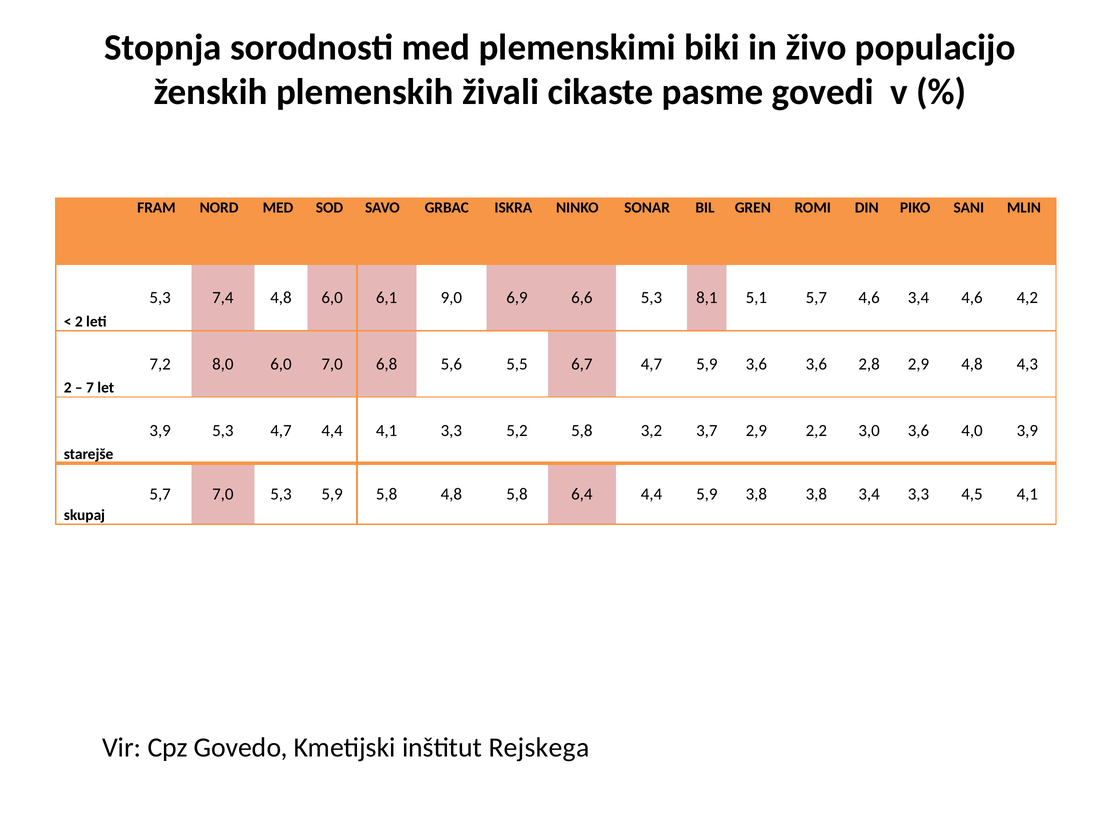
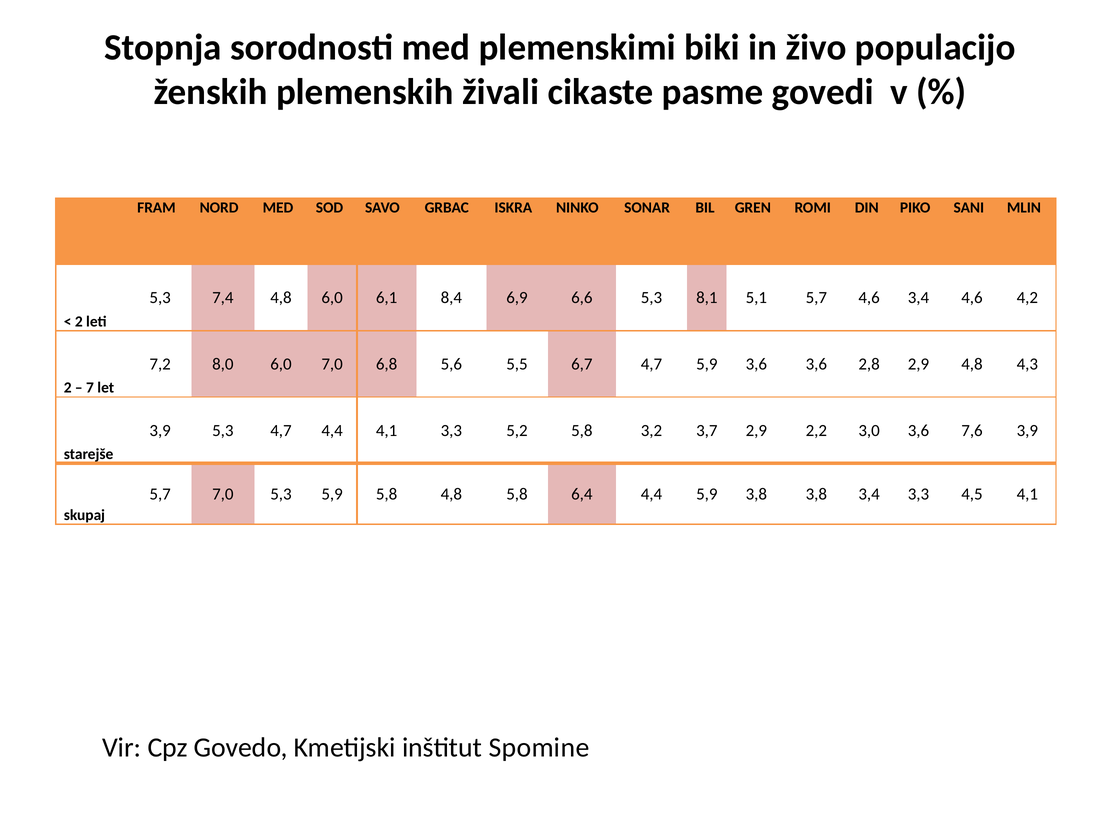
9,0: 9,0 -> 8,4
4,0: 4,0 -> 7,6
Rejskega: Rejskega -> Spomine
